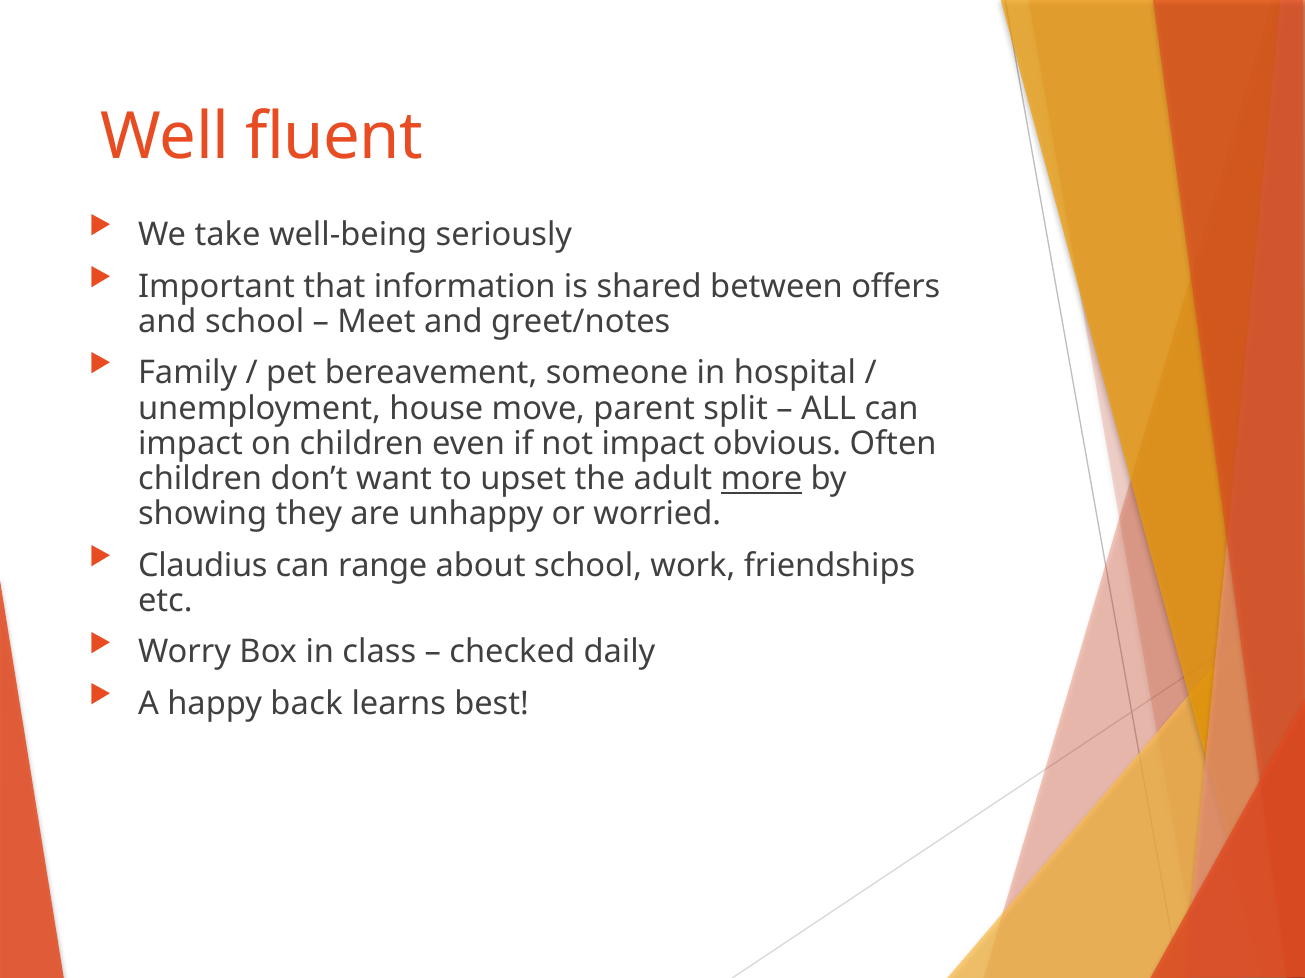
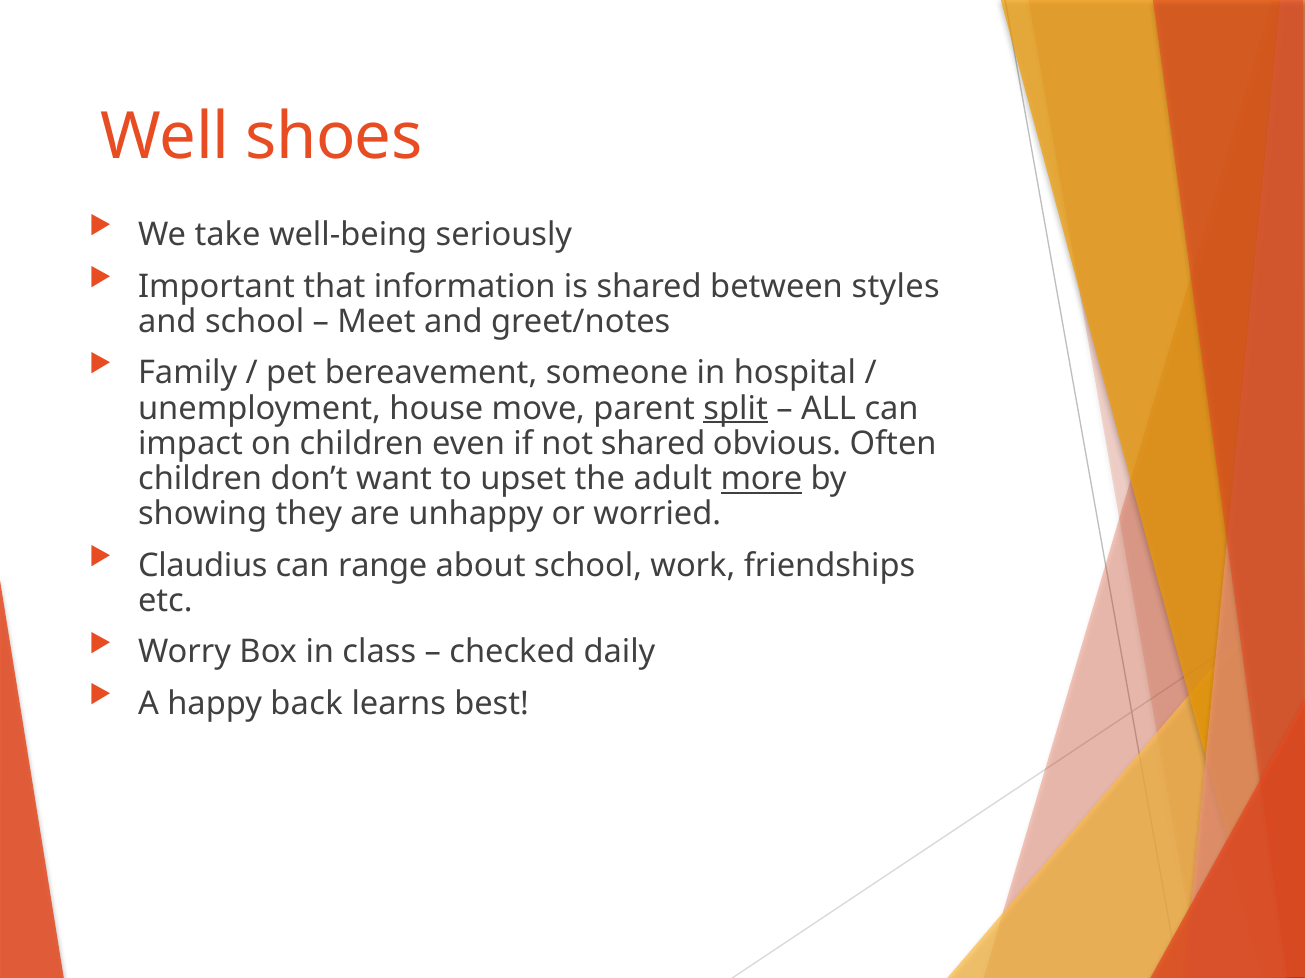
fluent: fluent -> shoes
offers: offers -> styles
split underline: none -> present
not impact: impact -> shared
